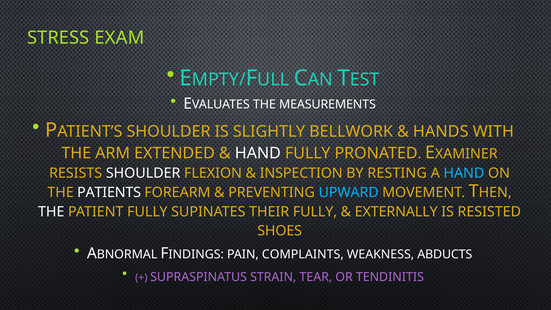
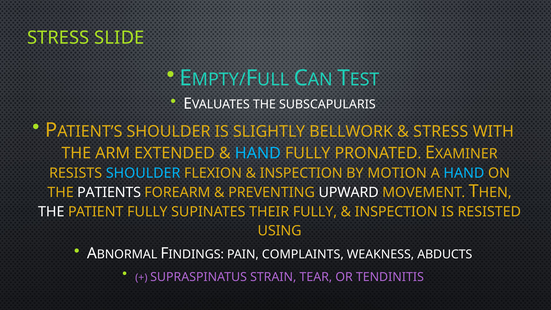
EXAM: EXAM -> SLIDE
MEASUREMENTS: MEASUREMENTS -> SUBSCAPULARIS
HANDS at (441, 131): HANDS -> STRESS
HAND at (258, 153) colour: white -> light blue
SHOULDER at (143, 173) colour: white -> light blue
RESTING: RESTING -> MOTION
UPWARD colour: light blue -> white
EXTERNALLY at (396, 212): EXTERNALLY -> INSPECTION
SHOES: SHOES -> USING
